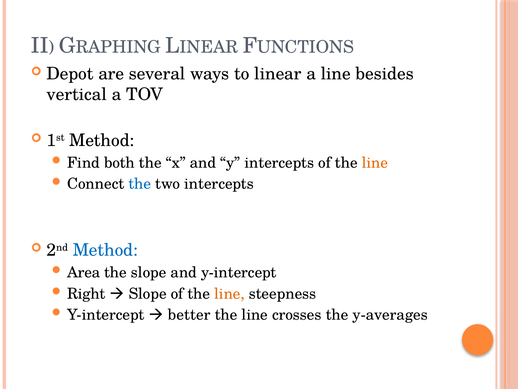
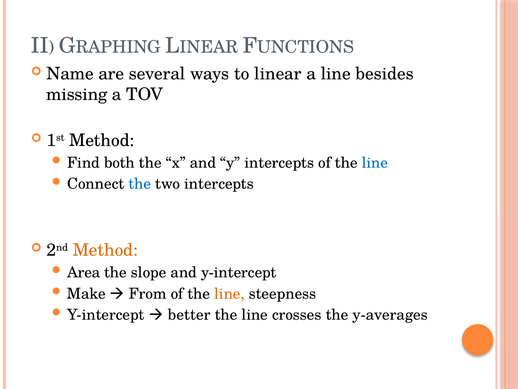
Depot: Depot -> Name
vertical: vertical -> missing
line at (375, 163) colour: orange -> blue
Method at (105, 250) colour: blue -> orange
Right: Right -> Make
Slope at (148, 293): Slope -> From
